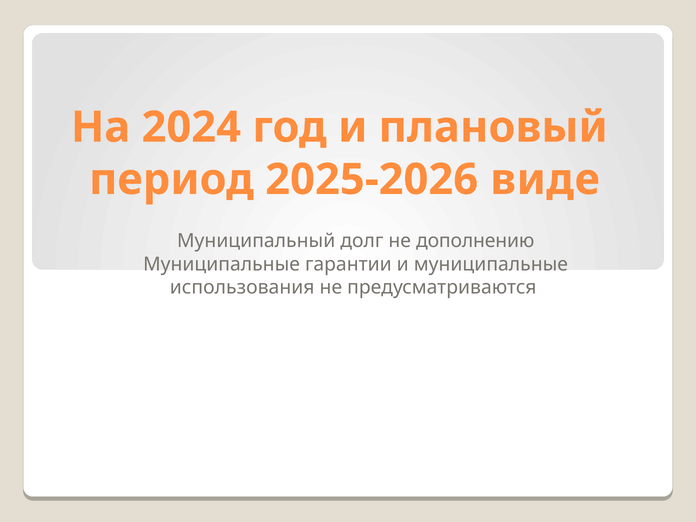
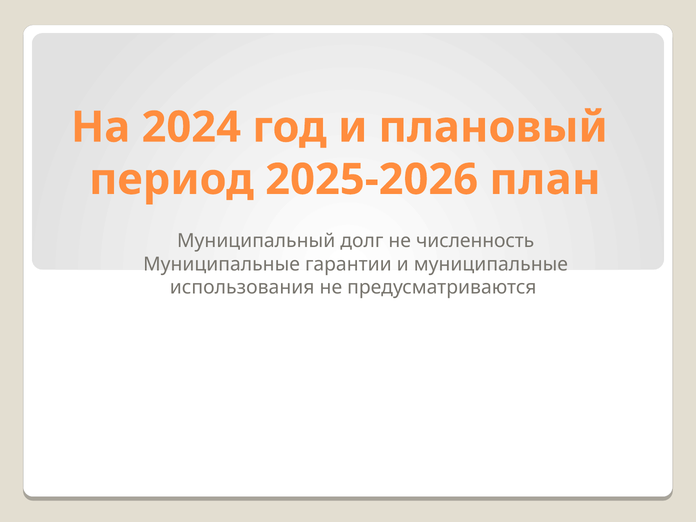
виде: виде -> план
дополнению: дополнению -> численность
